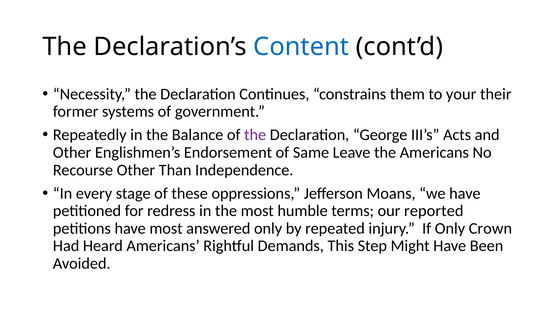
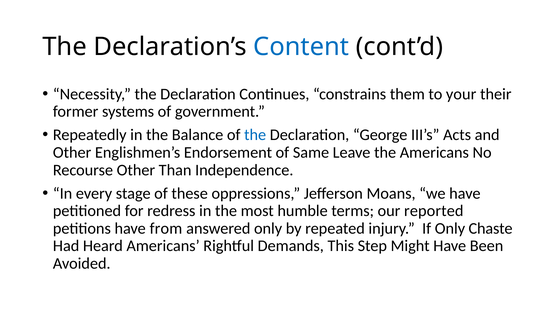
the at (255, 135) colour: purple -> blue
have most: most -> from
Crown: Crown -> Chaste
